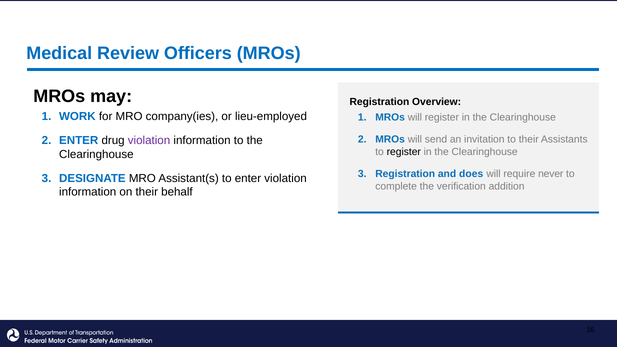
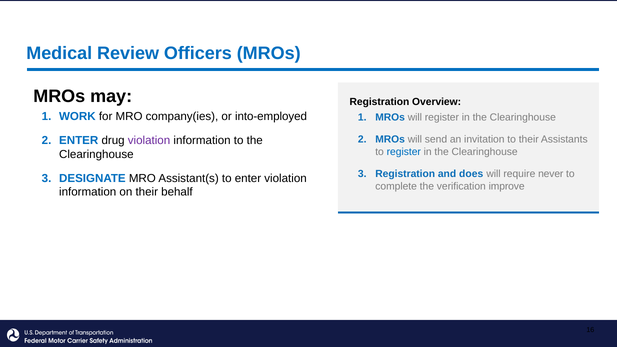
lieu-employed: lieu-employed -> into-employed
register at (404, 152) colour: black -> blue
addition: addition -> improve
